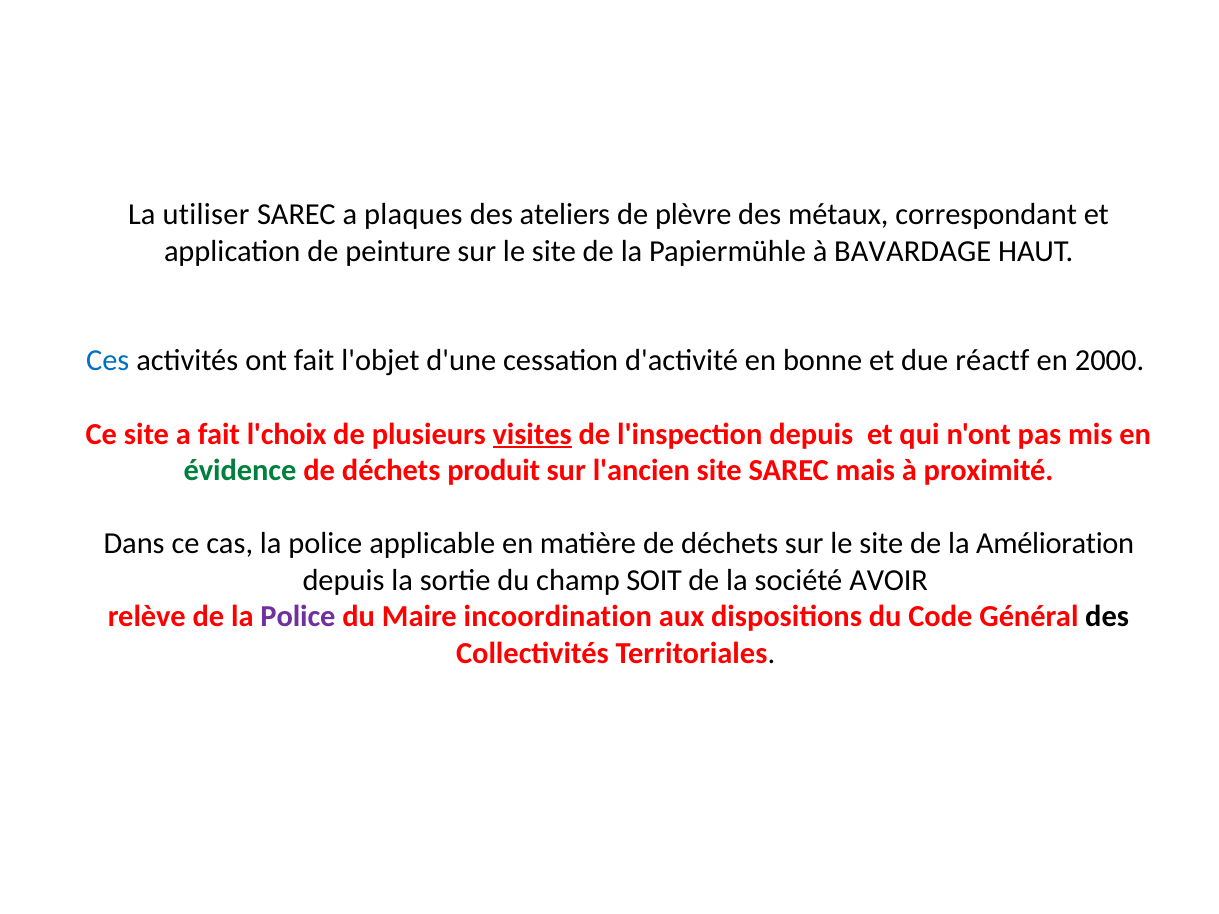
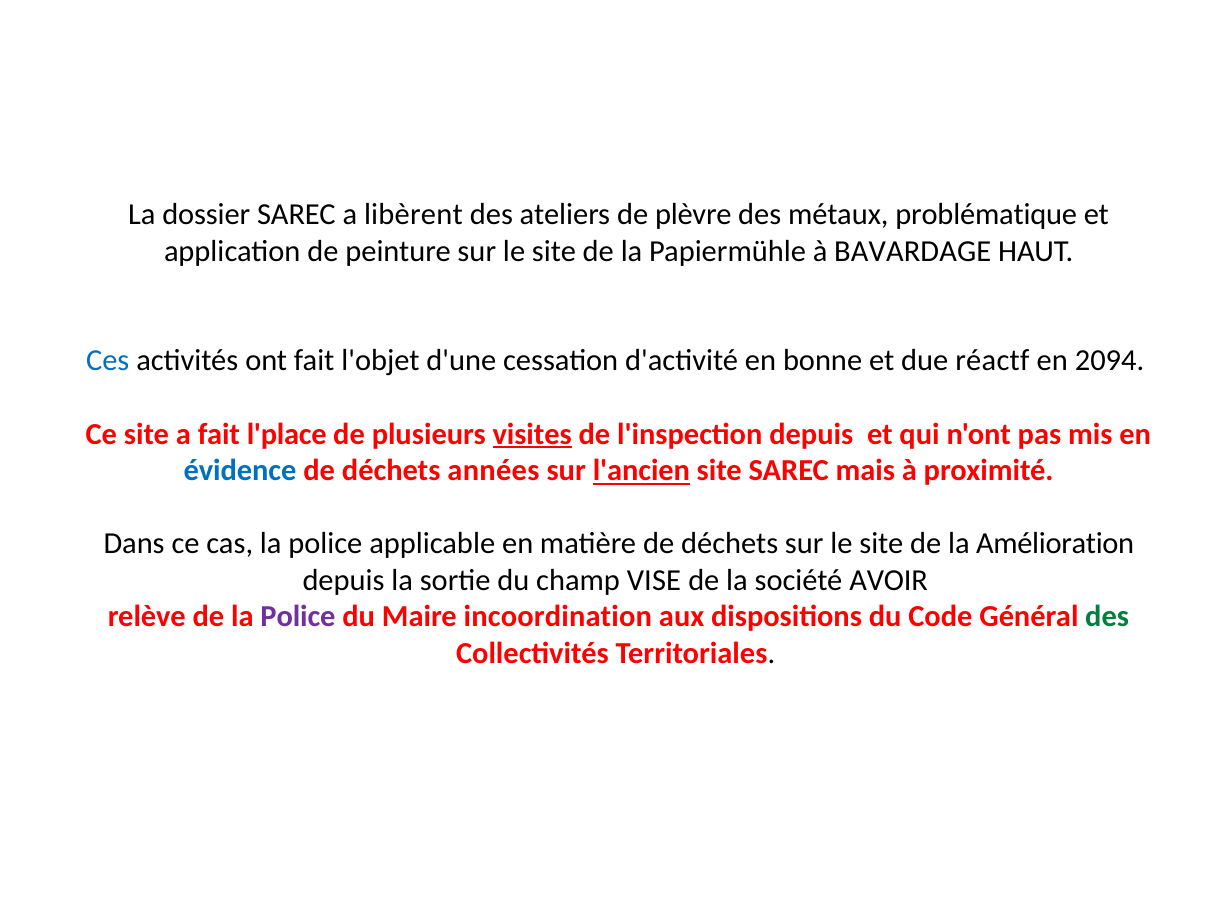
utiliser: utiliser -> dossier
plaques: plaques -> libèrent
correspondant: correspondant -> problématique
2000: 2000 -> 2094
l'choix: l'choix -> l'place
évidence colour: green -> blue
produit: produit -> années
l'ancien underline: none -> present
SOIT: SOIT -> VISE
des at (1107, 617) colour: black -> green
